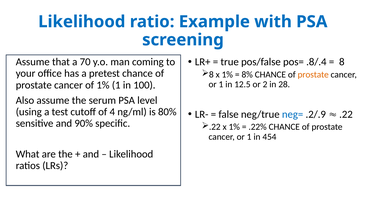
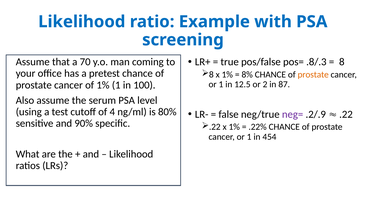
.8/.4: .8/.4 -> .8/.3
28: 28 -> 87
neg= colour: blue -> purple
